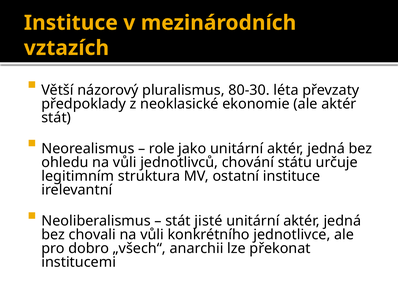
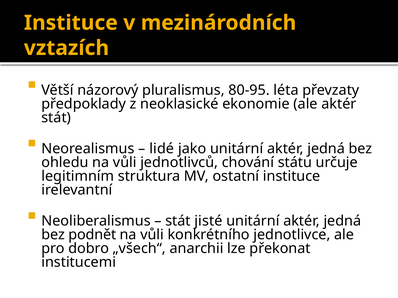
80-30: 80-30 -> 80-95
role: role -> lidé
chovali: chovali -> podnět
